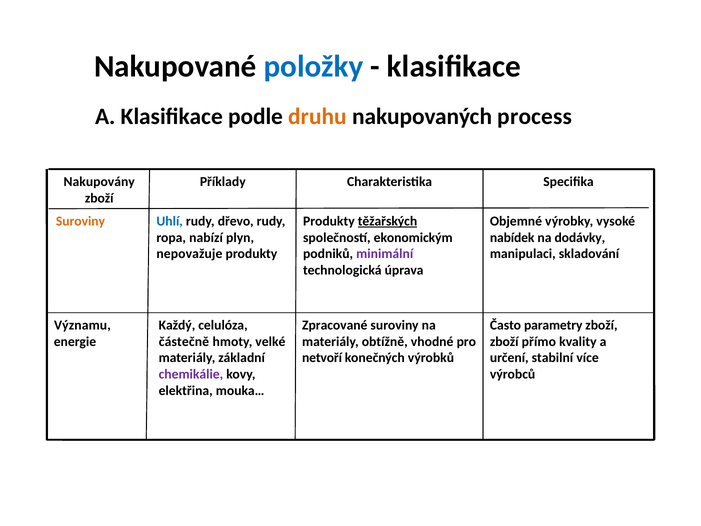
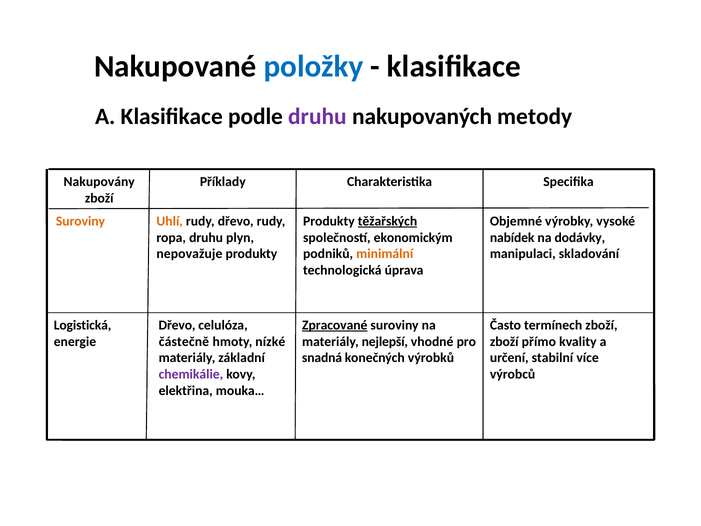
druhu at (318, 116) colour: orange -> purple
process: process -> metody
Uhlí colour: blue -> orange
ropa nabízí: nabízí -> druhu
minimální colour: purple -> orange
Významu: Významu -> Logistická
Každý at (177, 325): Každý -> Dřevo
Zpracované underline: none -> present
parametry: parametry -> termínech
velké: velké -> nízké
obtížně: obtížně -> nejlepší
netvoří: netvoří -> snadná
